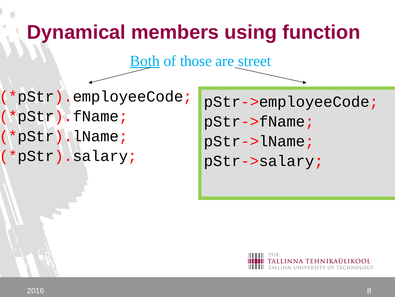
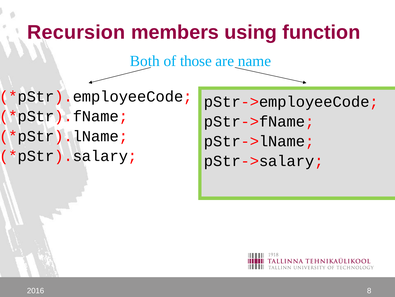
Dynamical: Dynamical -> Recursion
Both underline: present -> none
street: street -> name
